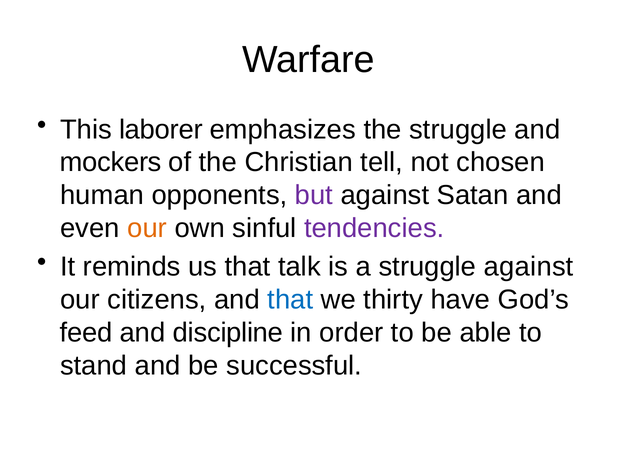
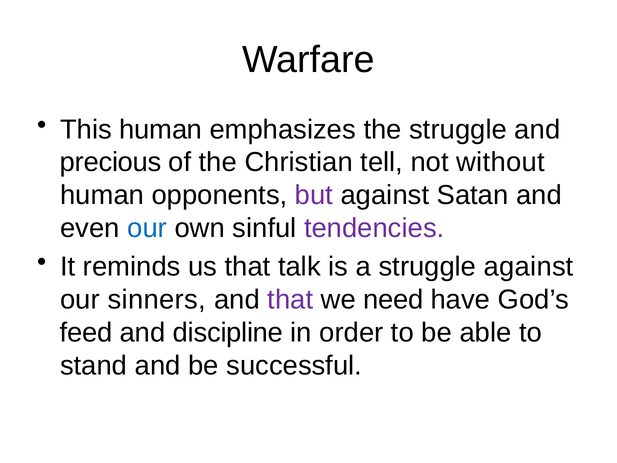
This laborer: laborer -> human
mockers: mockers -> precious
chosen: chosen -> without
our at (147, 228) colour: orange -> blue
citizens: citizens -> sinners
that at (290, 299) colour: blue -> purple
thirty: thirty -> need
